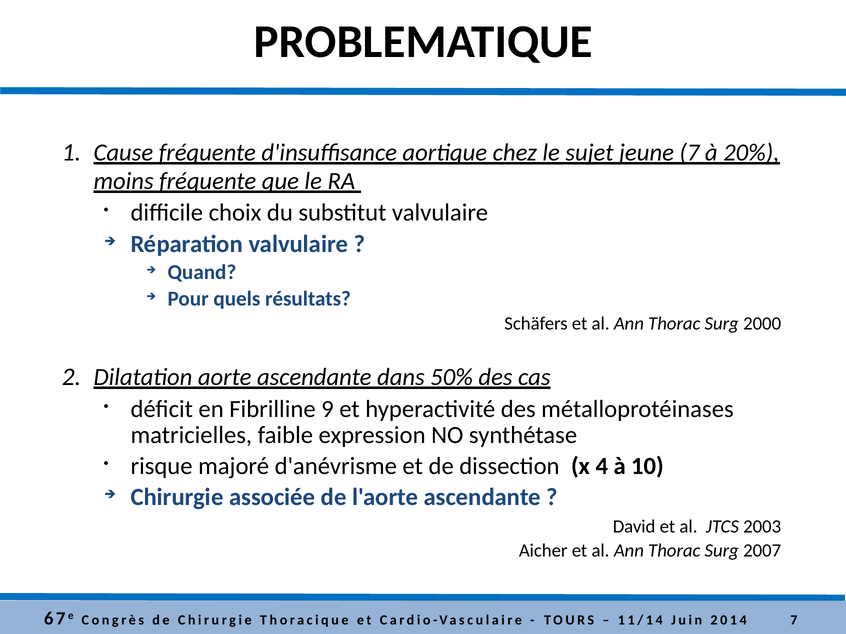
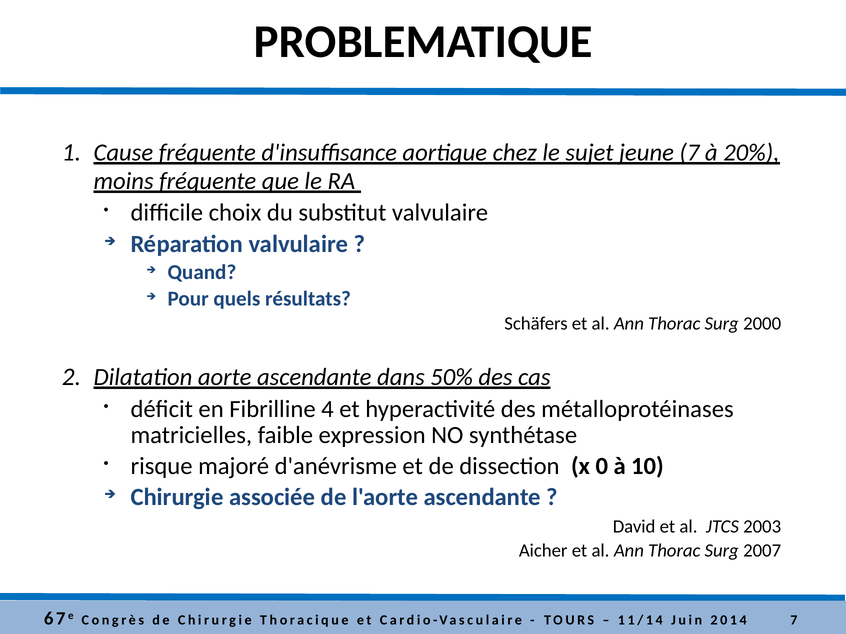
9: 9 -> 4
4: 4 -> 0
